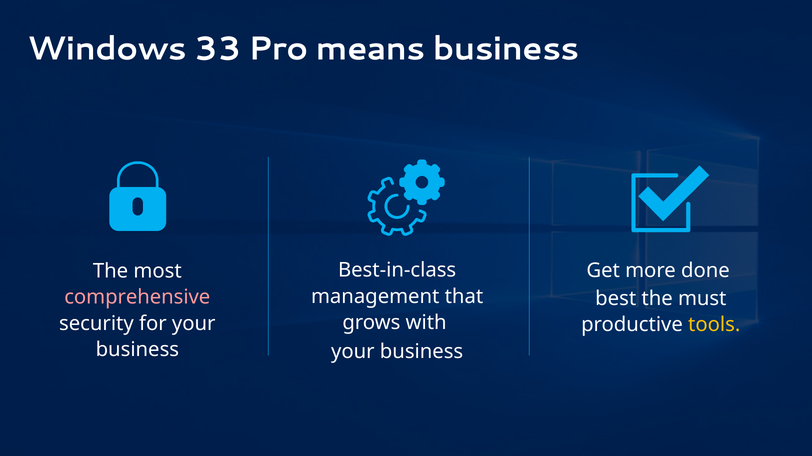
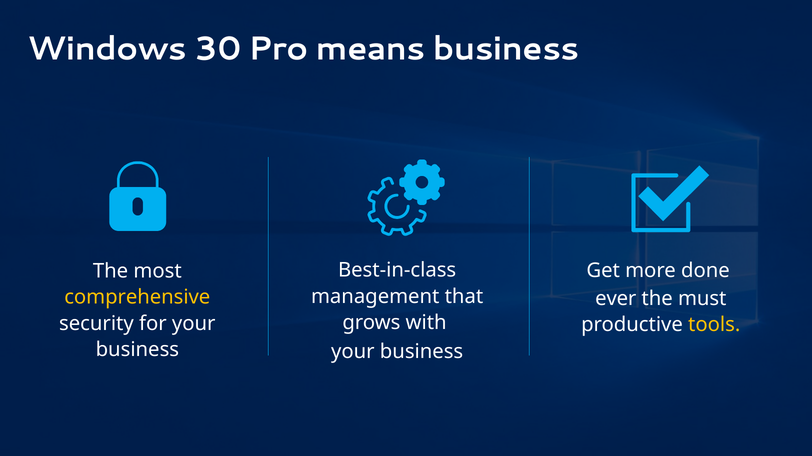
33: 33 -> 30
comprehensive colour: pink -> yellow
best: best -> ever
